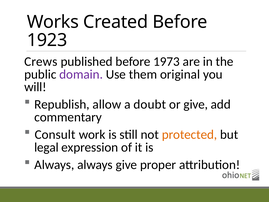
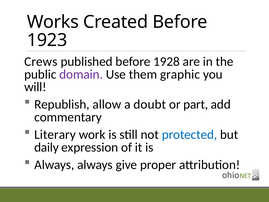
1973: 1973 -> 1928
original: original -> graphic
or give: give -> part
Consult: Consult -> Literary
protected colour: orange -> blue
legal: legal -> daily
